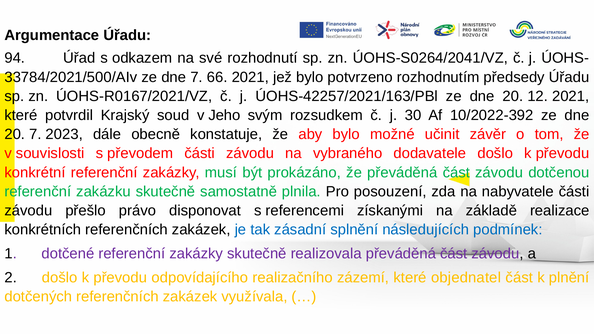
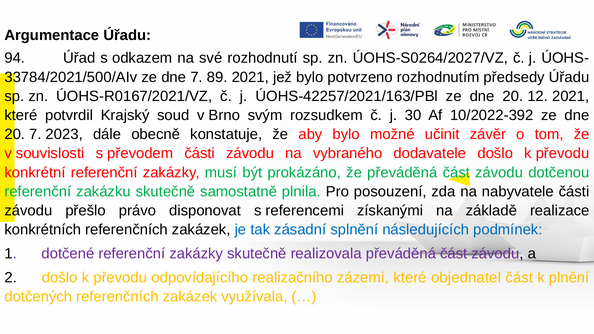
ÚOHS-S0264/2041/VZ: ÚOHS-S0264/2041/VZ -> ÚOHS-S0264/2027/VZ
66: 66 -> 89
Jeho: Jeho -> Brno
